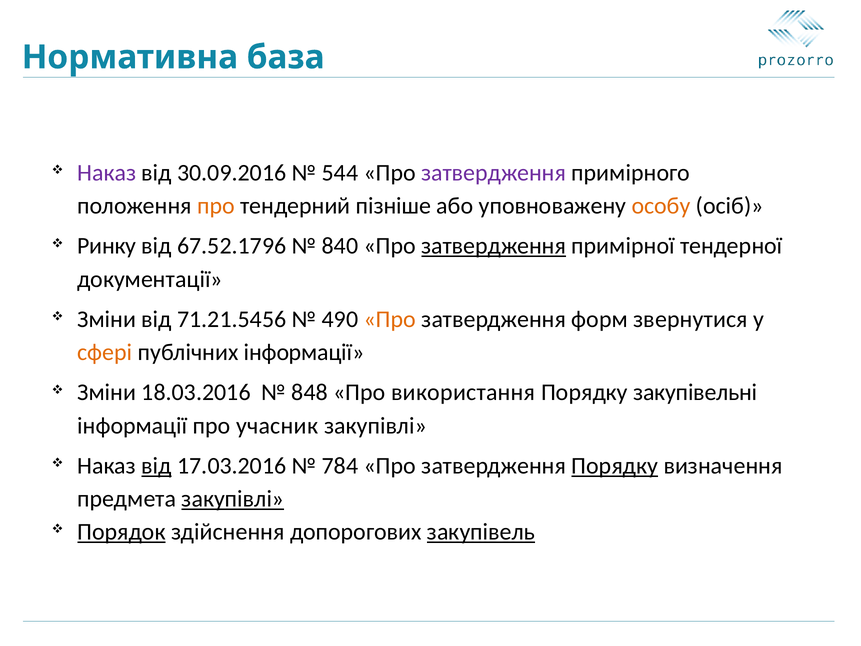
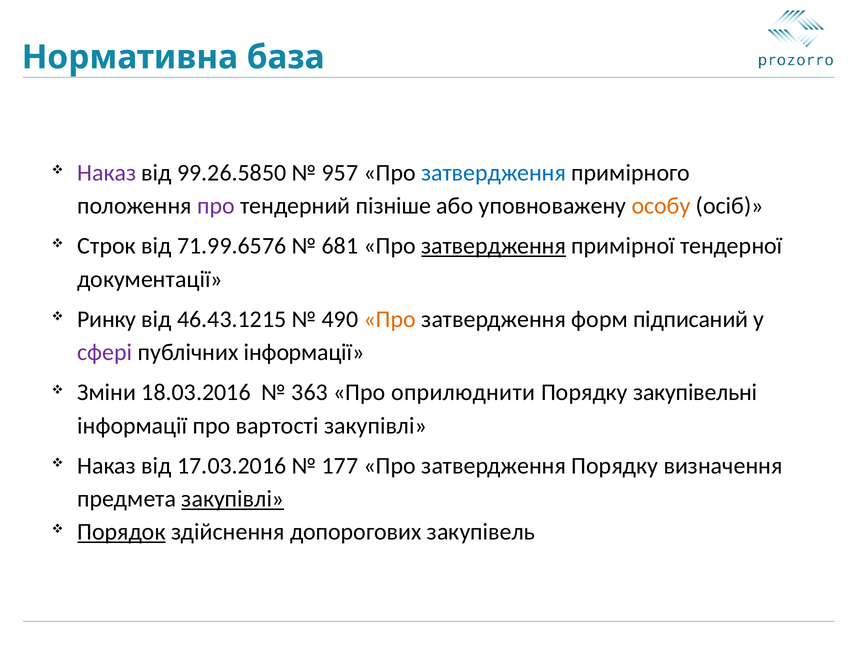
30.09.2016: 30.09.2016 -> 99.26.5850
544: 544 -> 957
затвердження at (494, 173) colour: purple -> blue
про at (216, 206) colour: orange -> purple
Ринку: Ринку -> Строк
67.52.1796: 67.52.1796 -> 71.99.6576
840: 840 -> 681
Зміни at (107, 319): Зміни -> Ринку
71.21.5456: 71.21.5456 -> 46.43.1215
звернутися: звернутися -> підписаний
сфері colour: orange -> purple
848: 848 -> 363
використання: використання -> оприлюднити
учасник: учасник -> вартості
від at (157, 466) underline: present -> none
784: 784 -> 177
Порядку at (615, 466) underline: present -> none
закупівель underline: present -> none
